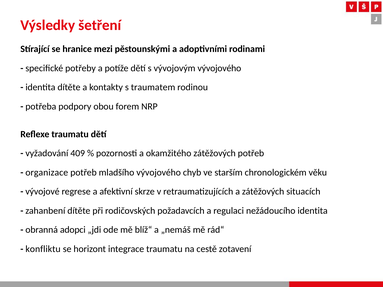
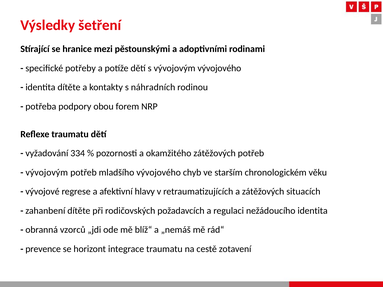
traumatem: traumatem -> náhradních
409: 409 -> 334
organizace at (47, 173): organizace -> vývojovým
skrze: skrze -> hlavy
adopci: adopci -> vzorců
konfliktu: konfliktu -> prevence
